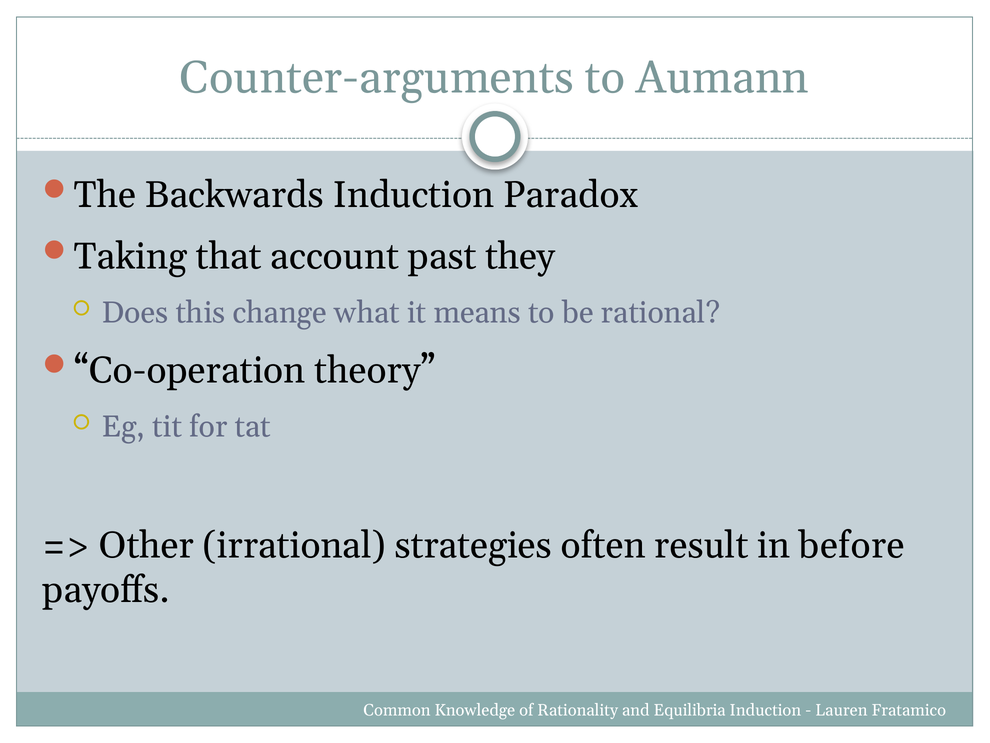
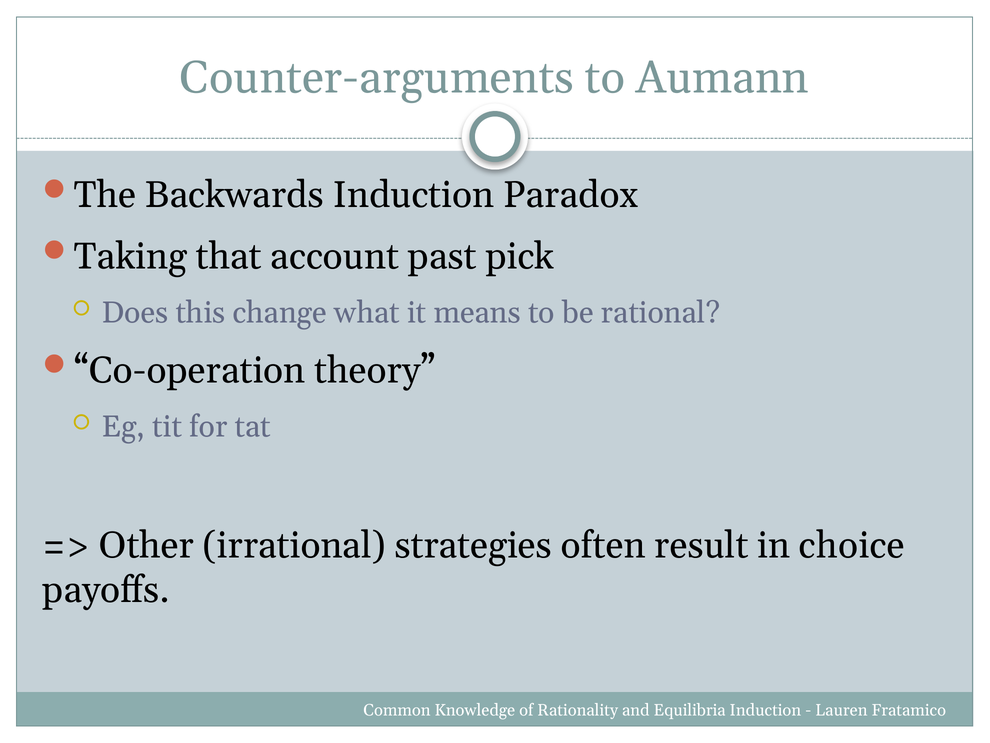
they: they -> pick
before: before -> choice
